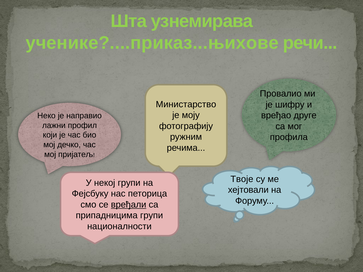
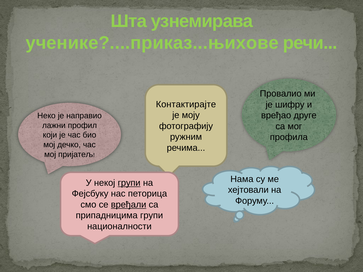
Министарство: Министарство -> Контактирајте
Твоје: Твоје -> Нама
групи at (129, 183) underline: none -> present
